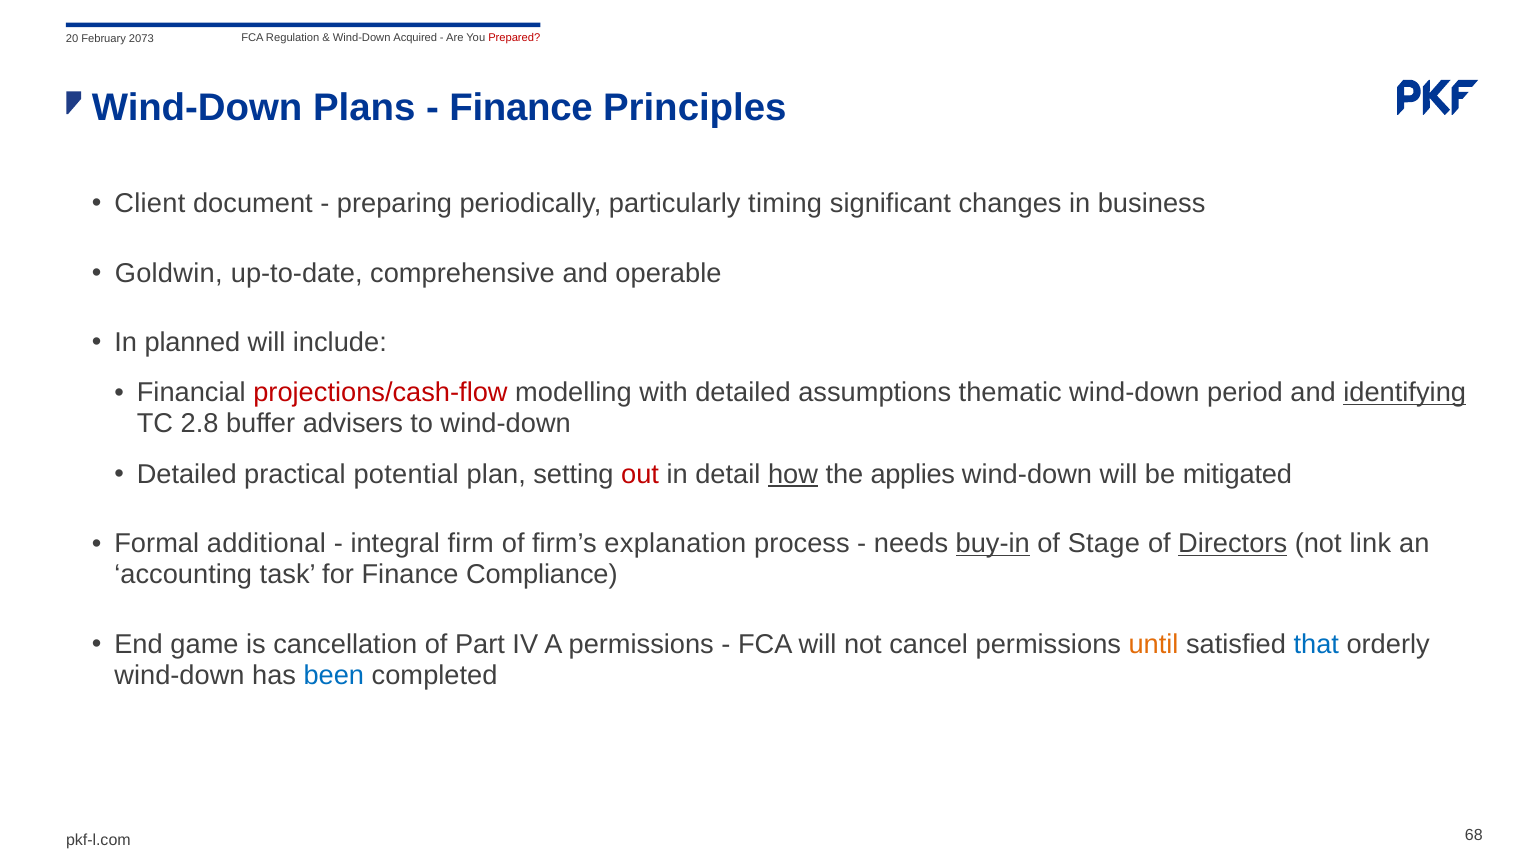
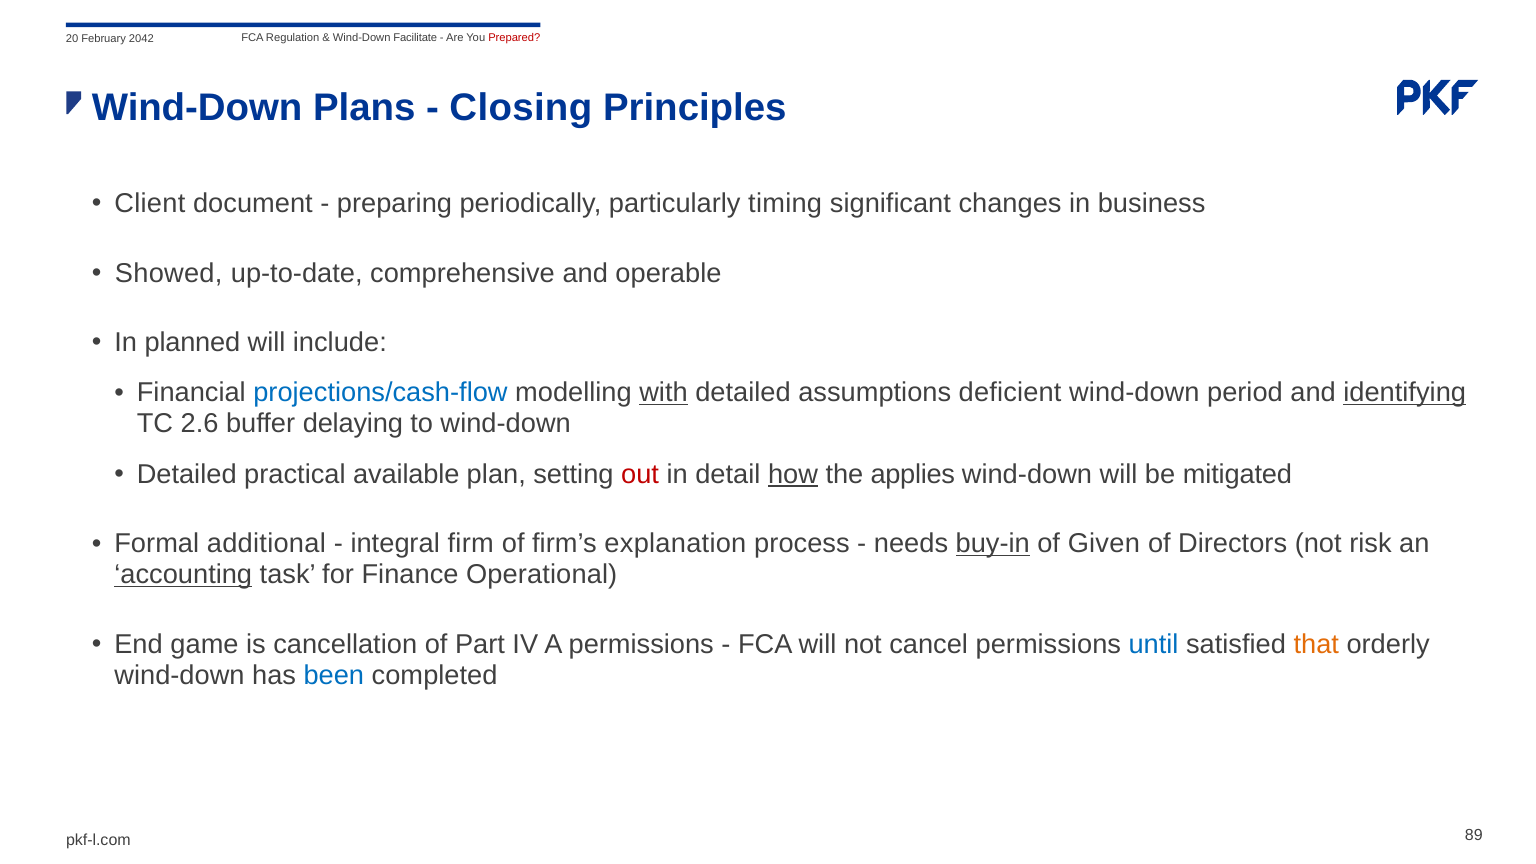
2073: 2073 -> 2042
Acquired: Acquired -> Facilitate
Finance at (521, 108): Finance -> Closing
Goldwin: Goldwin -> Showed
projections/cash-flow colour: red -> blue
with underline: none -> present
thematic: thematic -> deficient
2.8: 2.8 -> 2.6
advisers: advisers -> delaying
potential: potential -> available
Stage: Stage -> Given
Directors underline: present -> none
link: link -> risk
accounting underline: none -> present
Compliance: Compliance -> Operational
until colour: orange -> blue
that colour: blue -> orange
68: 68 -> 89
